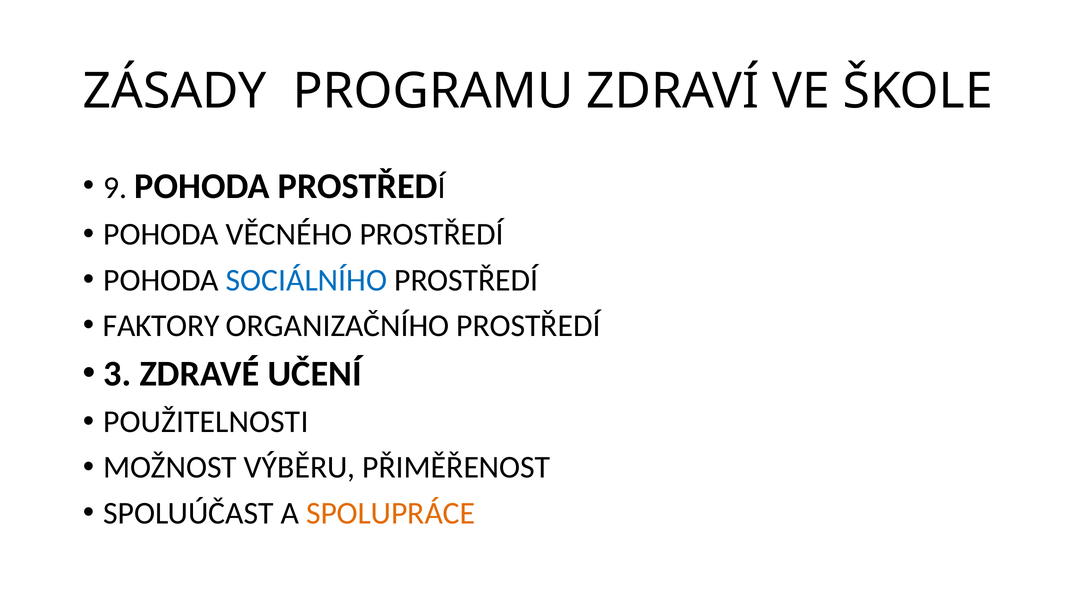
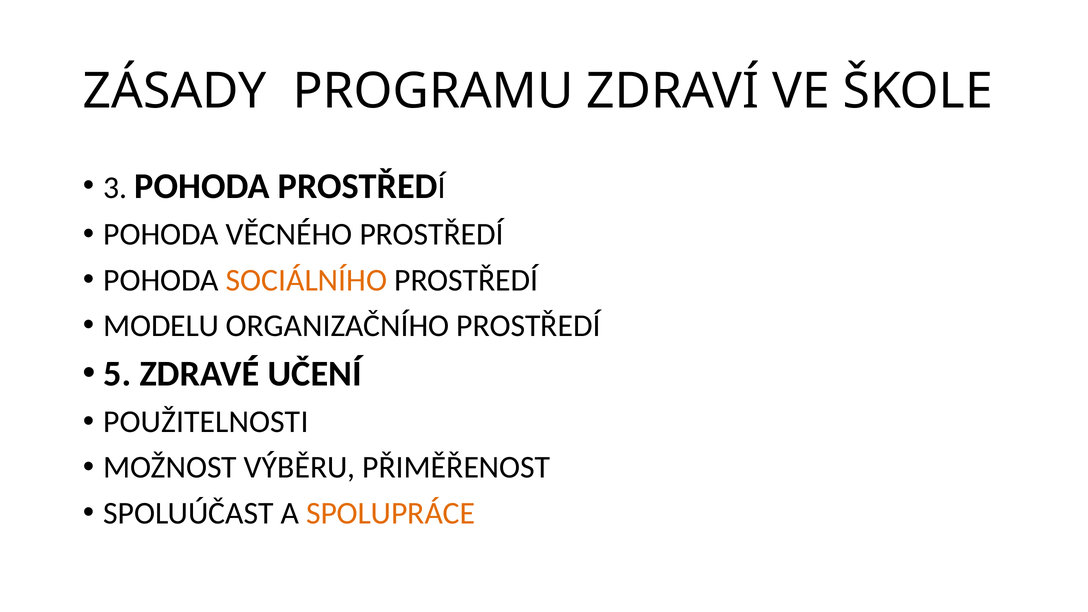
9: 9 -> 3
SOCIÁLNÍHO colour: blue -> orange
FAKTORY: FAKTORY -> MODELU
3: 3 -> 5
